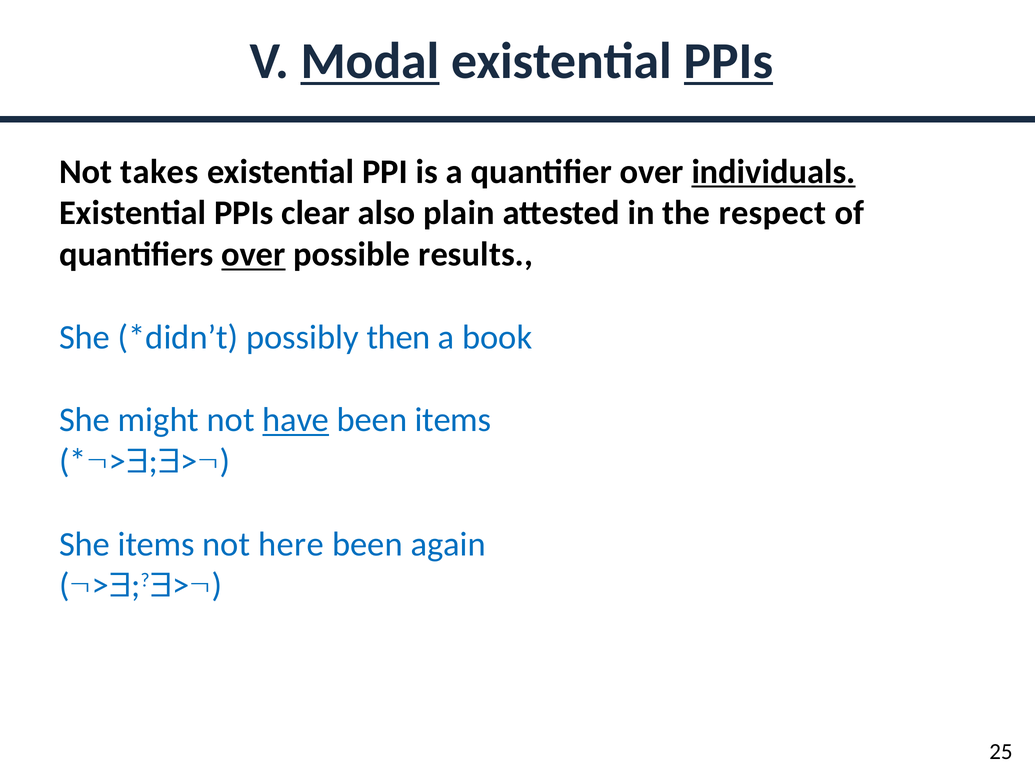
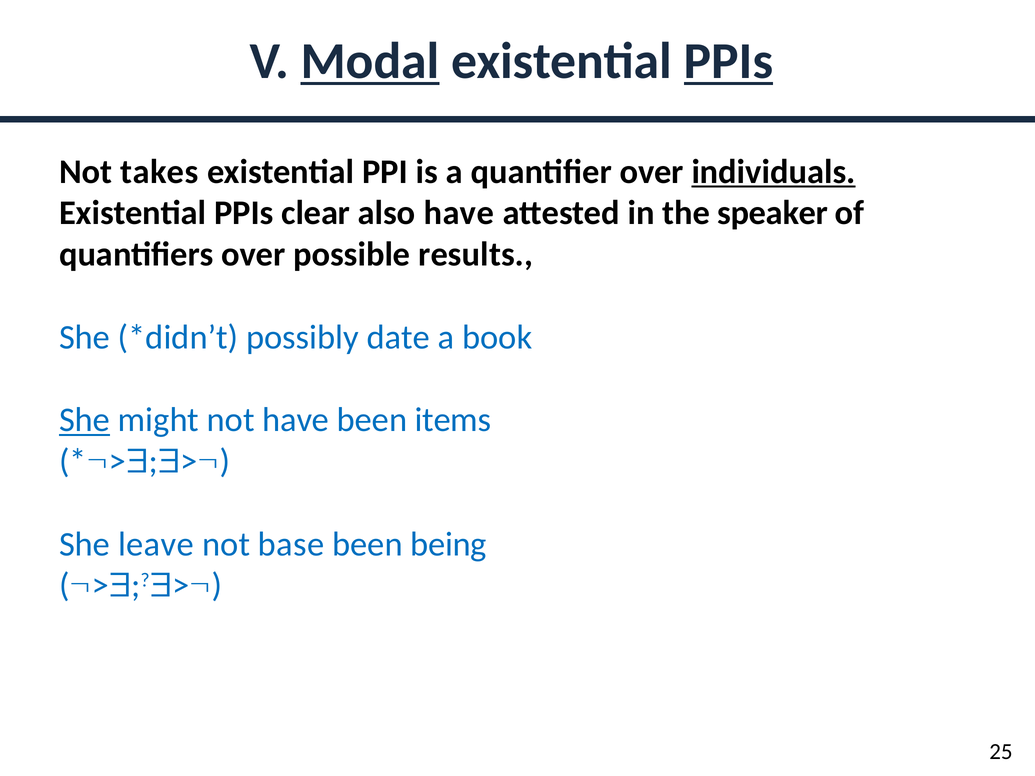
also plain: plain -> have
respect: respect -> speaker
over at (253, 255) underline: present -> none
then: then -> date
She at (85, 420) underline: none -> present
have at (296, 420) underline: present -> none
She items: items -> leave
here: here -> base
again: again -> being
